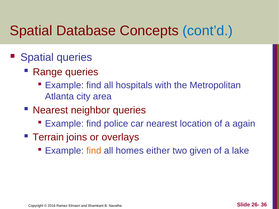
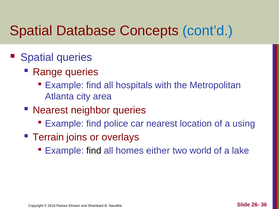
again: again -> using
find at (94, 151) colour: orange -> black
given: given -> world
